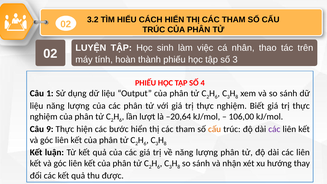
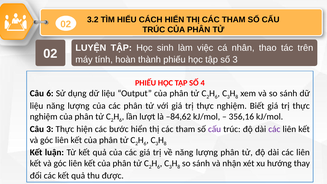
Câu 1: 1 -> 6
–20,64: –20,64 -> –84,62
106,00: 106,00 -> 356,16
Câu 9: 9 -> 3
cấu at (215, 129) colour: orange -> purple
